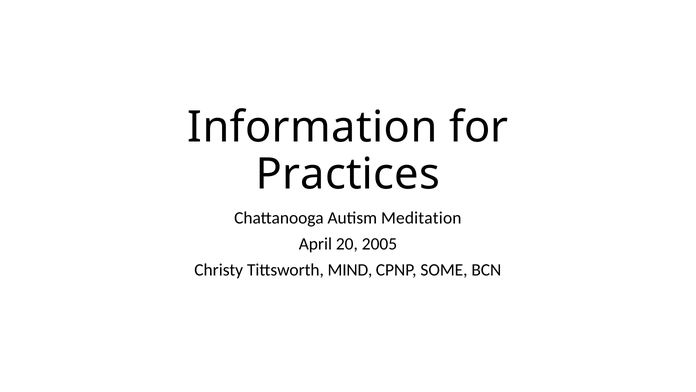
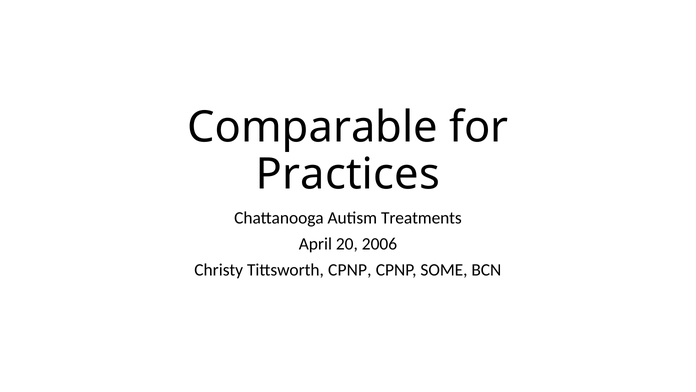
Information: Information -> Comparable
Meditation: Meditation -> Treatments
2005: 2005 -> 2006
Tittsworth MIND: MIND -> CPNP
